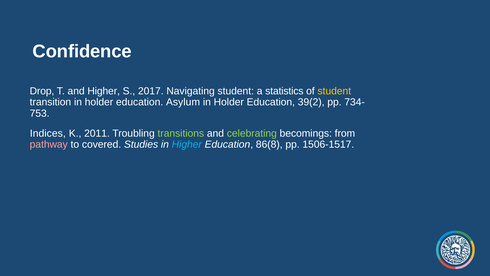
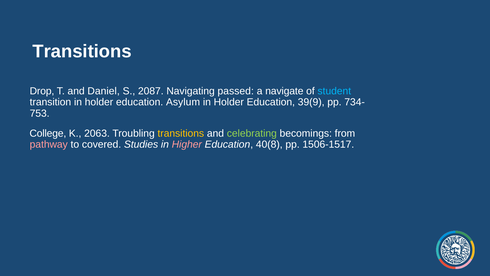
Confidence at (82, 51): Confidence -> Transitions
and Higher: Higher -> Daniel
2017: 2017 -> 2087
Navigating student: student -> passed
statistics: statistics -> navigate
student at (334, 91) colour: yellow -> light blue
39(2: 39(2 -> 39(9
Indices: Indices -> College
2011: 2011 -> 2063
transitions at (181, 133) colour: light green -> yellow
Higher at (187, 144) colour: light blue -> pink
86(8: 86(8 -> 40(8
